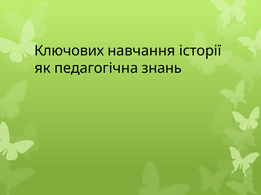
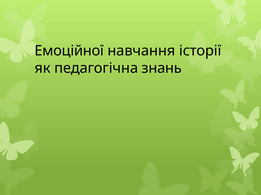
Ключових: Ключових -> Емоційної
